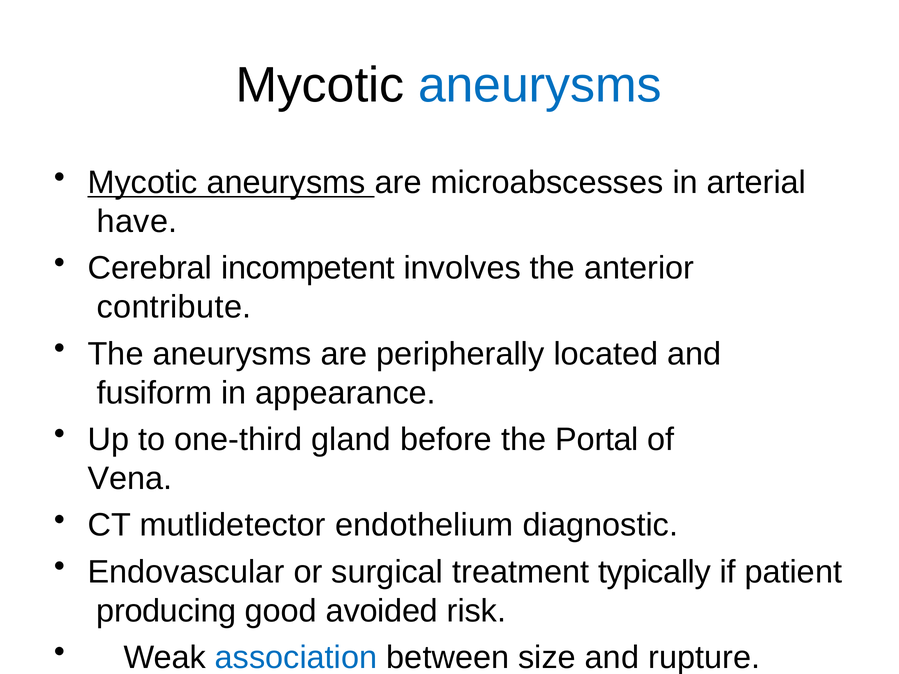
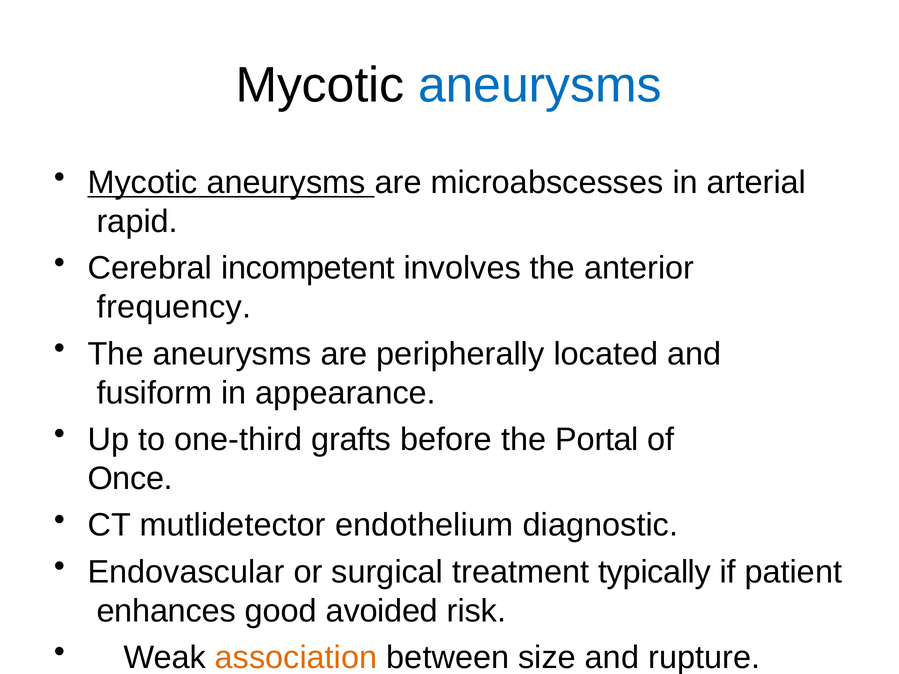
have: have -> rapid
contribute: contribute -> frequency
gland: gland -> grafts
Vena: Vena -> Once
producing: producing -> enhances
association colour: blue -> orange
